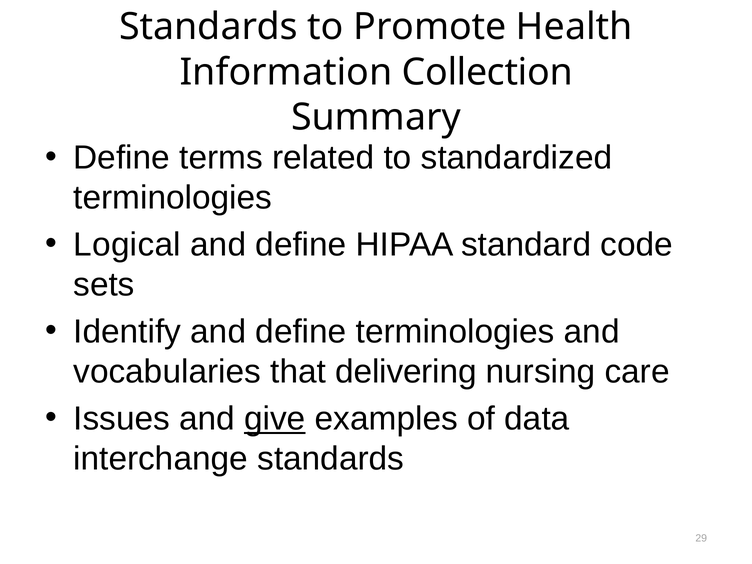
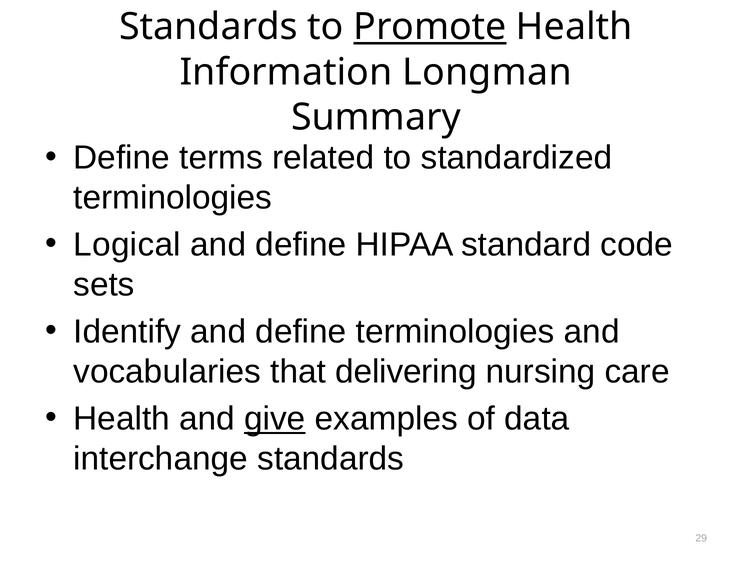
Promote underline: none -> present
Collection: Collection -> Longman
Issues at (122, 419): Issues -> Health
